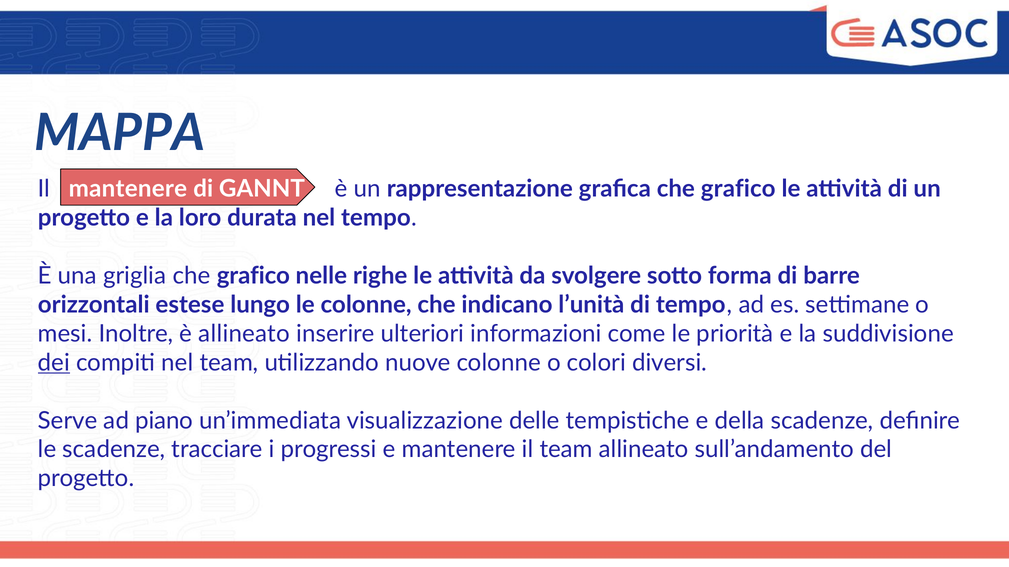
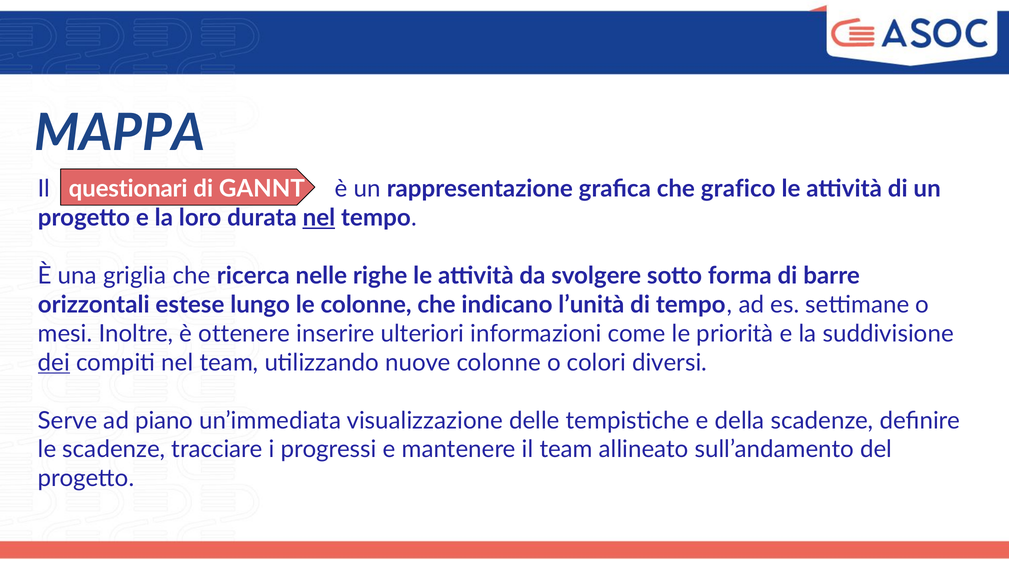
Il mantenere: mantenere -> questionari
nel at (319, 218) underline: none -> present
griglia che grafico: grafico -> ricerca
è allineato: allineato -> ottenere
